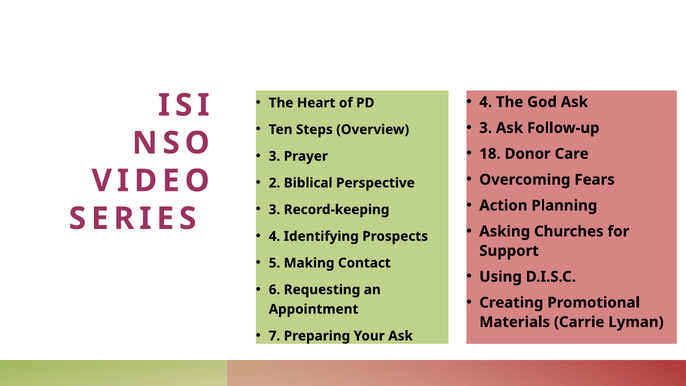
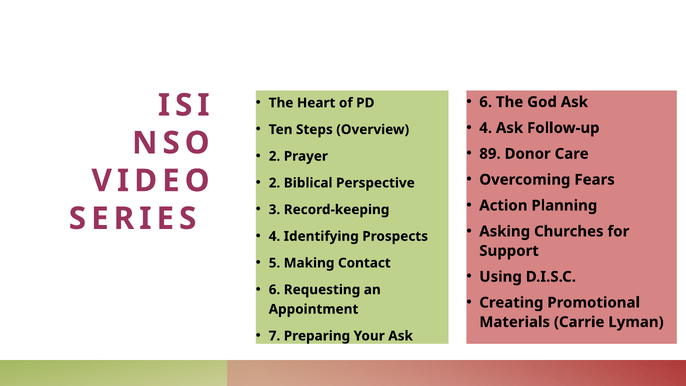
4 at (486, 102): 4 -> 6
3 at (486, 128): 3 -> 4
18: 18 -> 89
3 at (275, 156): 3 -> 2
